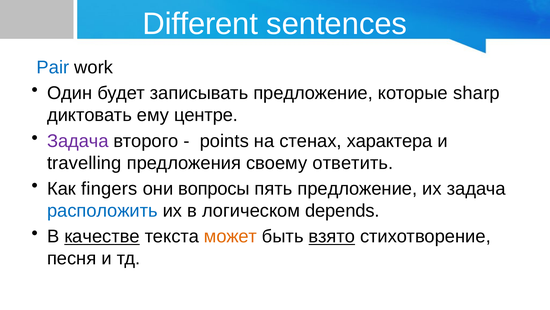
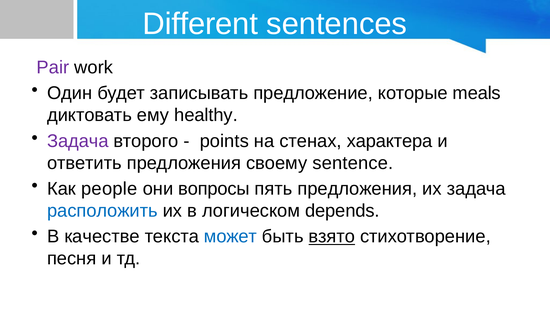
Pair colour: blue -> purple
sharp: sharp -> meals
центре: центре -> healthy
travelling: travelling -> ответить
ответить: ответить -> sentence
fingers: fingers -> people
пять предложение: предложение -> предложения
качестве underline: present -> none
может colour: orange -> blue
